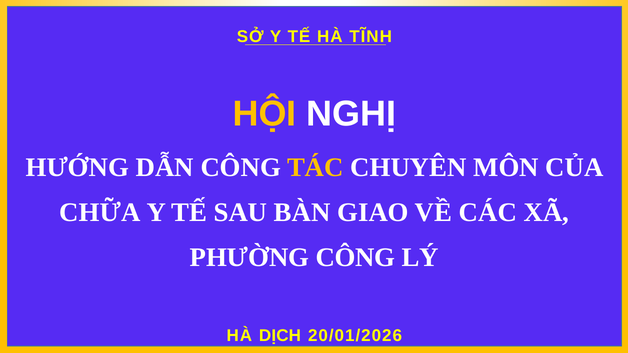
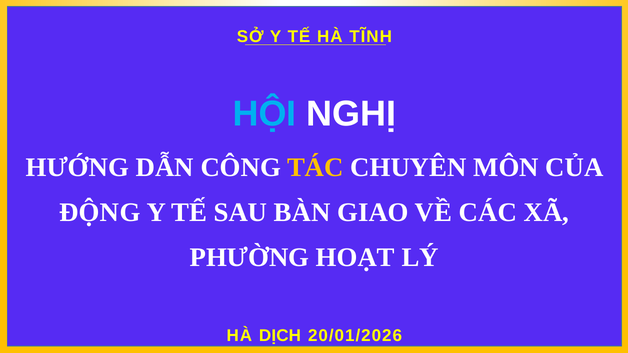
HỘI colour: yellow -> light blue
CHỮA: CHỮA -> ĐỘNG
PHƯỜNG CÔNG: CÔNG -> HOẠT
